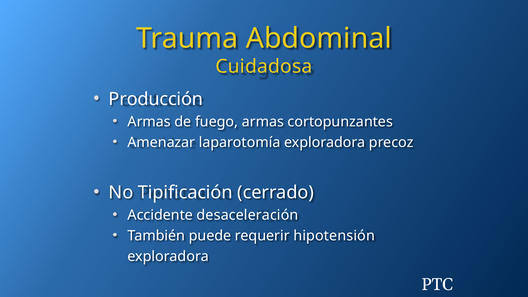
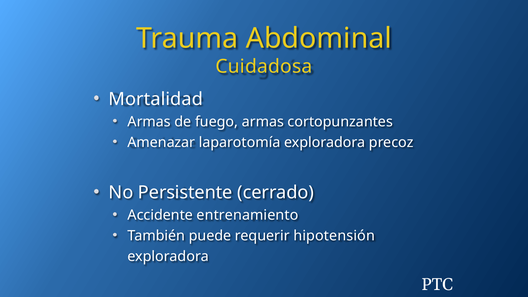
Producción: Producción -> Mortalidad
Tipificación: Tipificación -> Persistente
desaceleración: desaceleración -> entrenamiento
